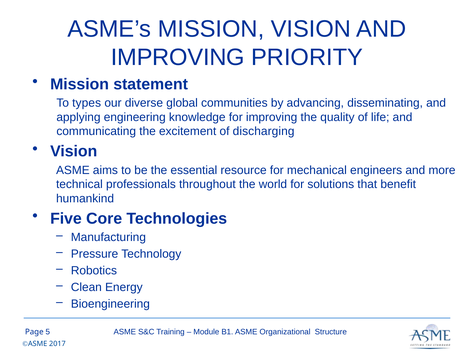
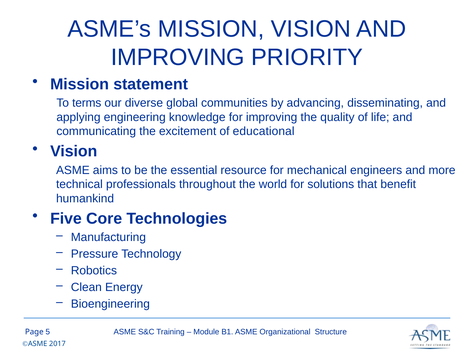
types: types -> terms
discharging: discharging -> educational
